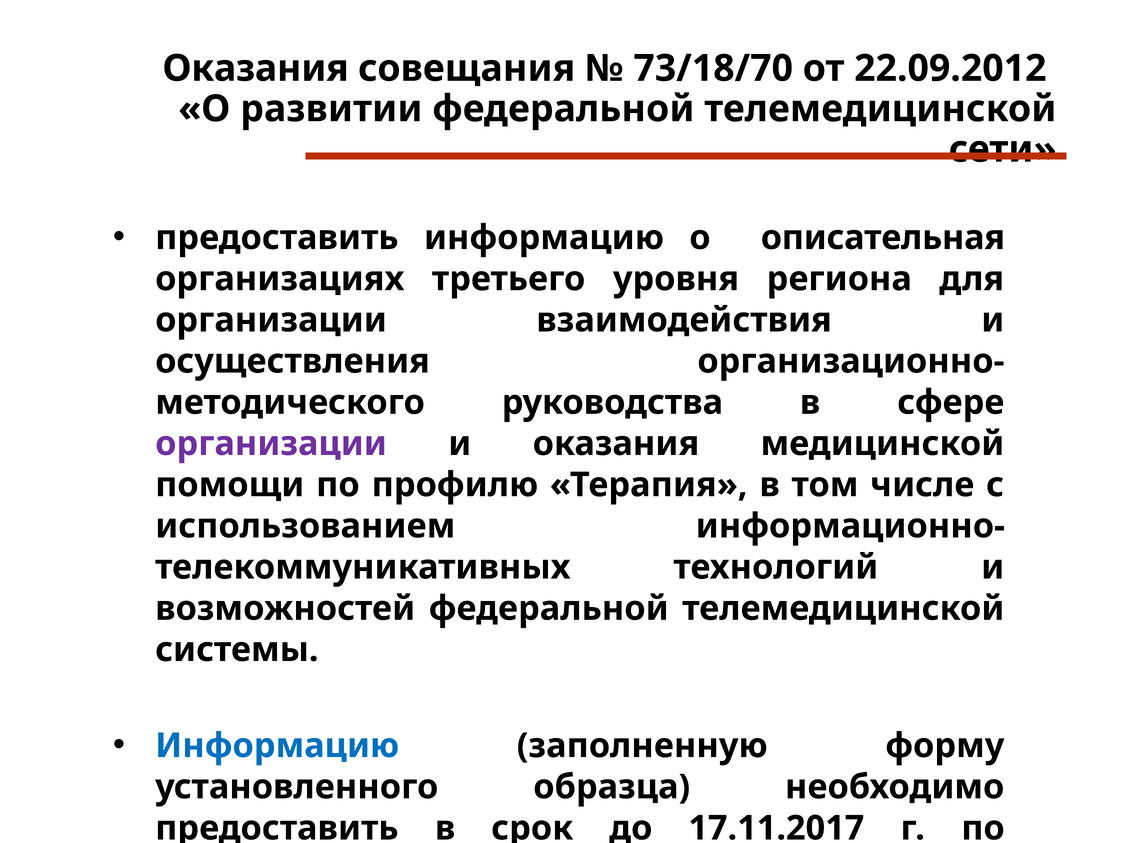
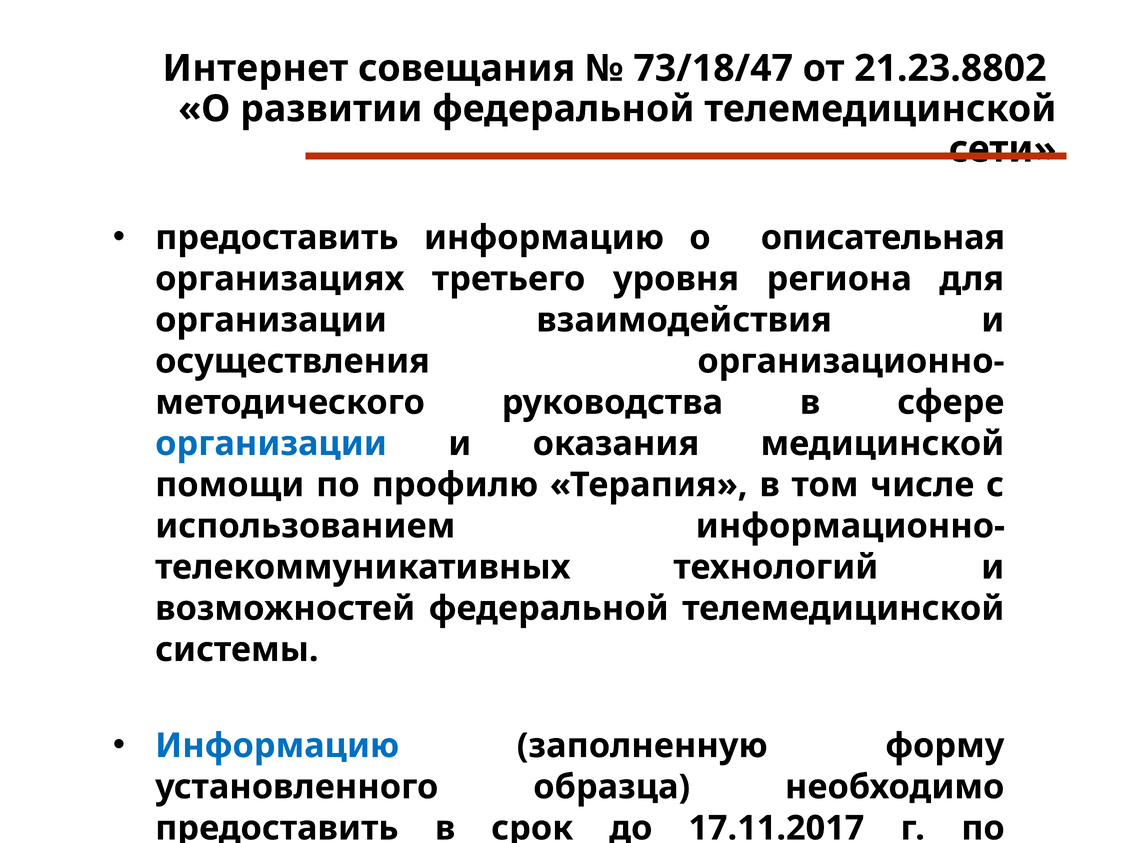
Оказания at (256, 68): Оказания -> Интернет
73/18/70: 73/18/70 -> 73/18/47
22.09.2012: 22.09.2012 -> 21.23.8802
организации at (271, 444) colour: purple -> blue
